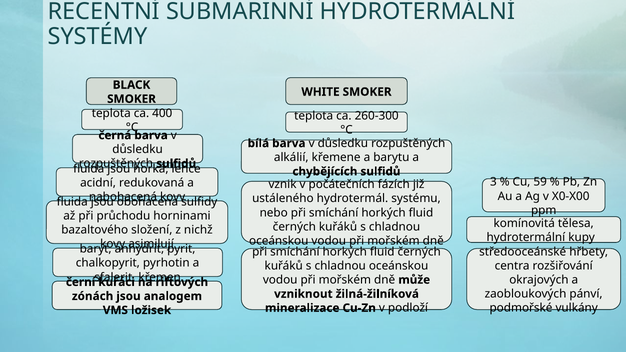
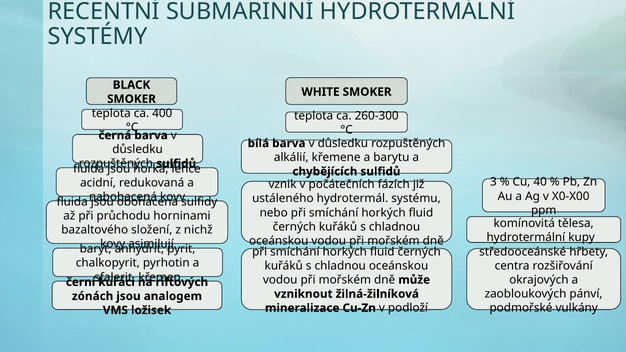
59: 59 -> 40
